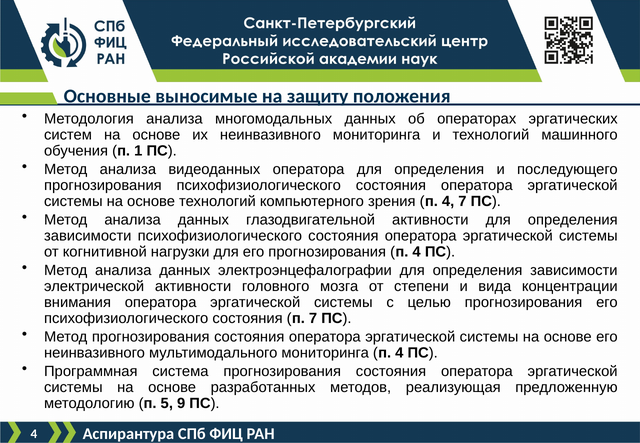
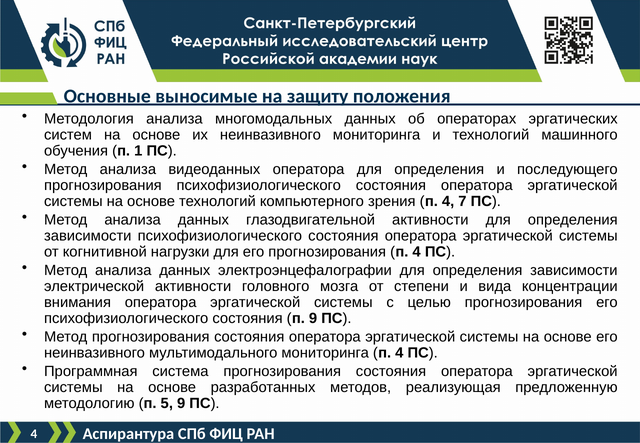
п 7: 7 -> 9
